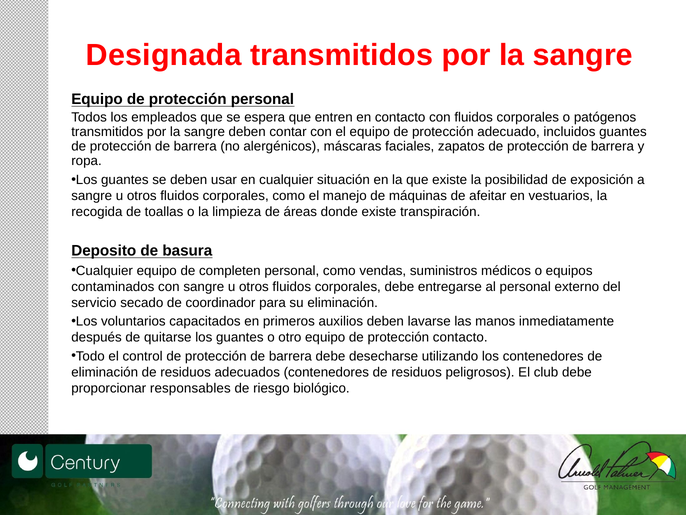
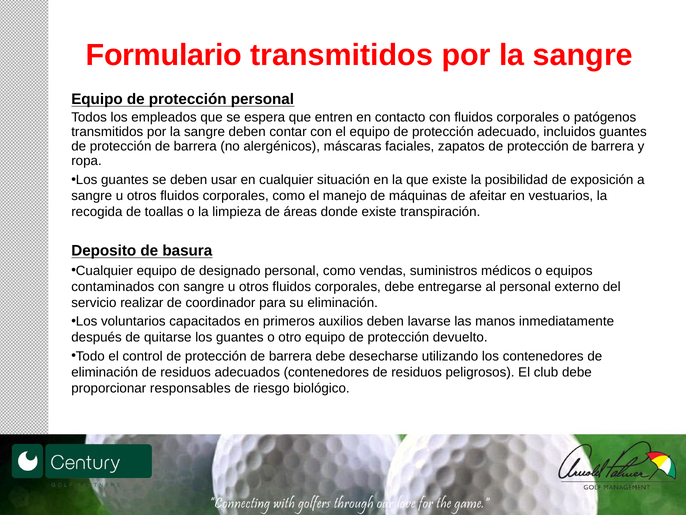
Designada: Designada -> Formulario
completen: completen -> designado
secado: secado -> realizar
protección contacto: contacto -> devuelto
